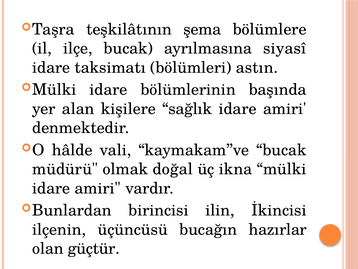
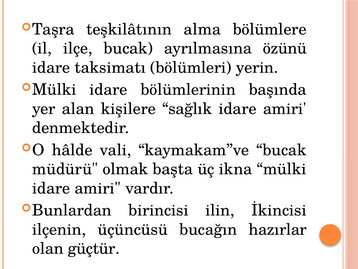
şema: şema -> alma
siyasî: siyasî -> özünü
astın: astın -> yerin
doğal: doğal -> başta
